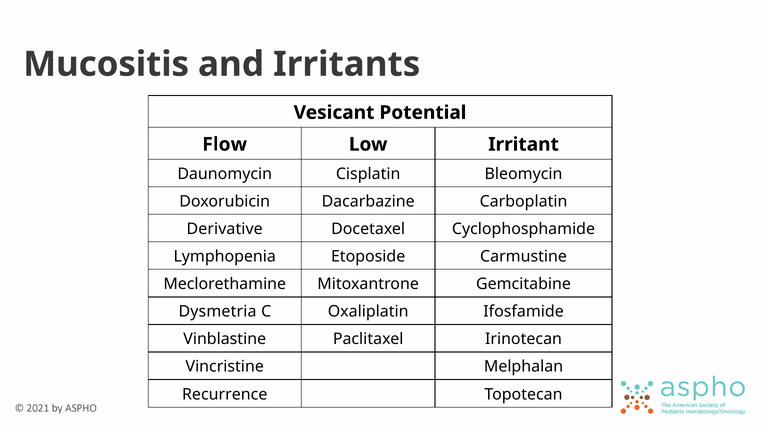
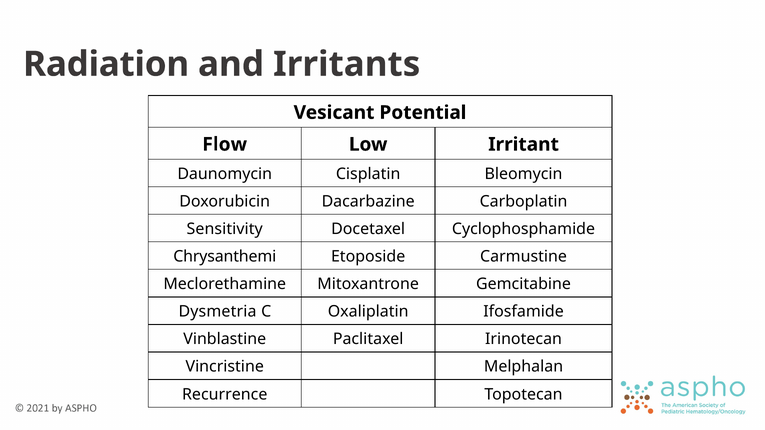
Mucositis: Mucositis -> Radiation
Derivative: Derivative -> Sensitivity
Lymphopenia: Lymphopenia -> Chrysanthemi
